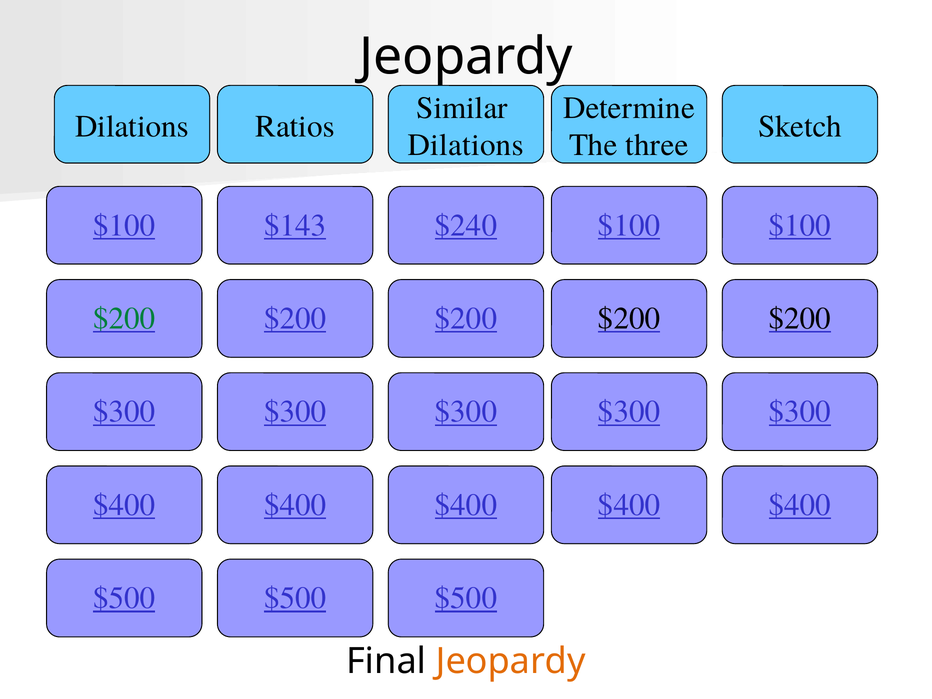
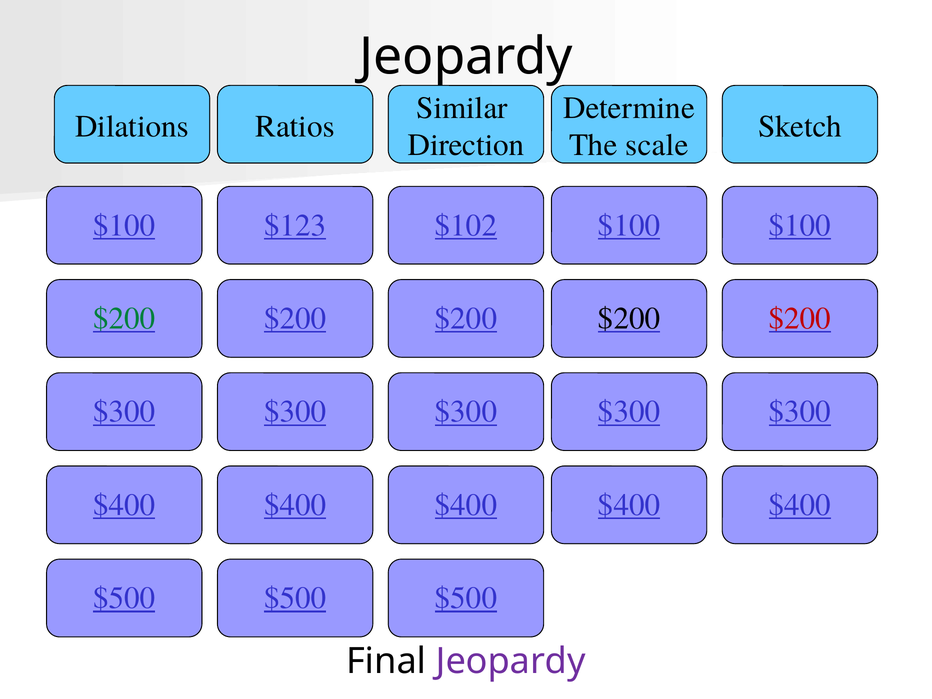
Dilations at (466, 145): Dilations -> Direction
three: three -> scale
$143: $143 -> $123
$240: $240 -> $102
$200 at (800, 319) colour: black -> red
Jeopardy at (511, 661) colour: orange -> purple
